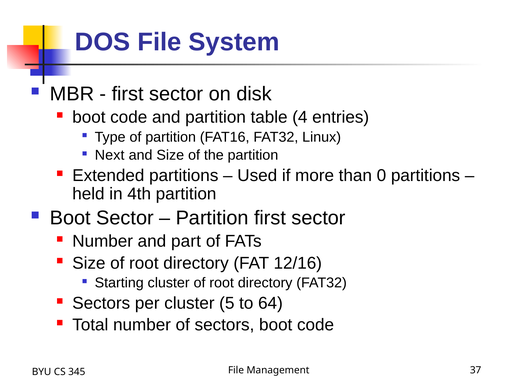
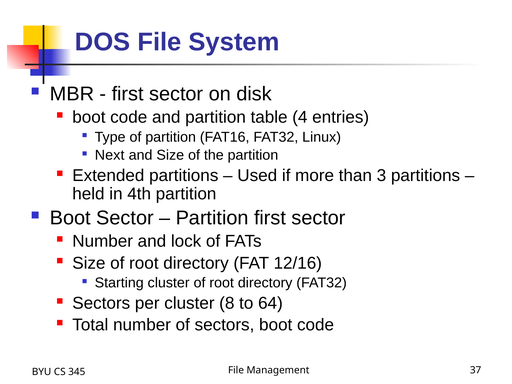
0: 0 -> 3
part: part -> lock
5: 5 -> 8
